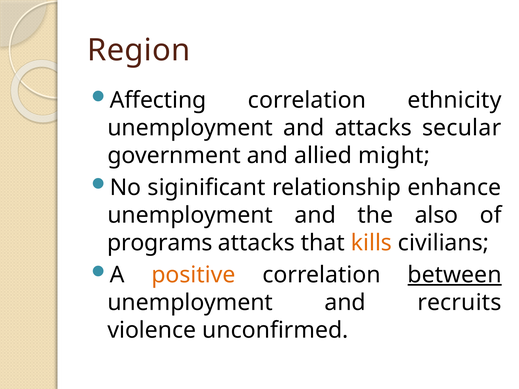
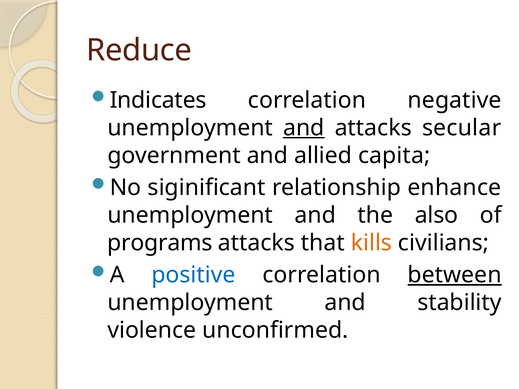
Region: Region -> Reduce
Affecting: Affecting -> Indicates
ethnicity: ethnicity -> negative
and at (304, 128) underline: none -> present
might: might -> capita
positive colour: orange -> blue
recruits: recruits -> stability
